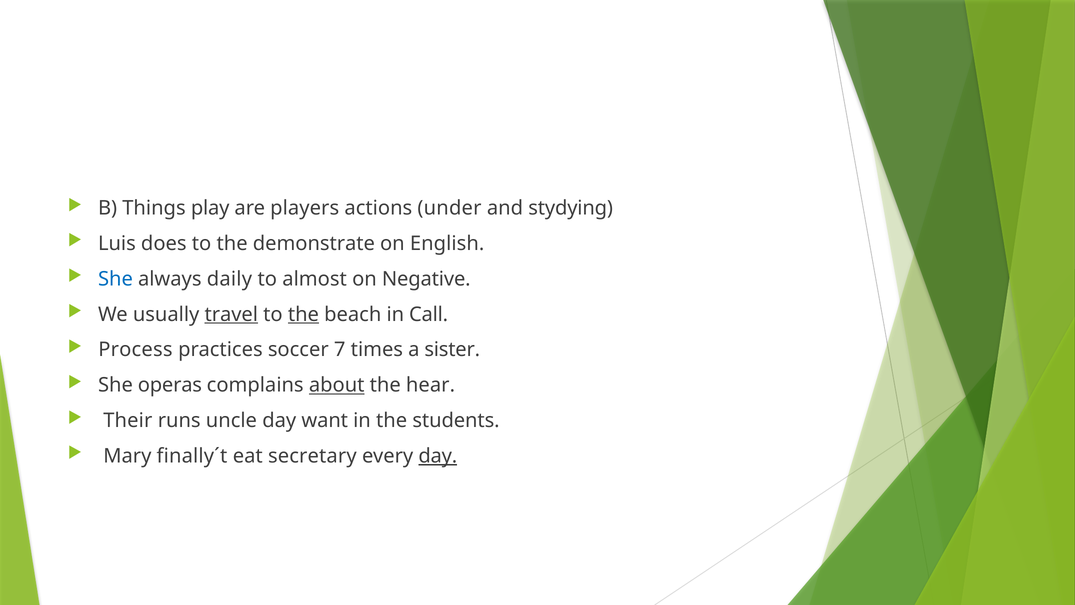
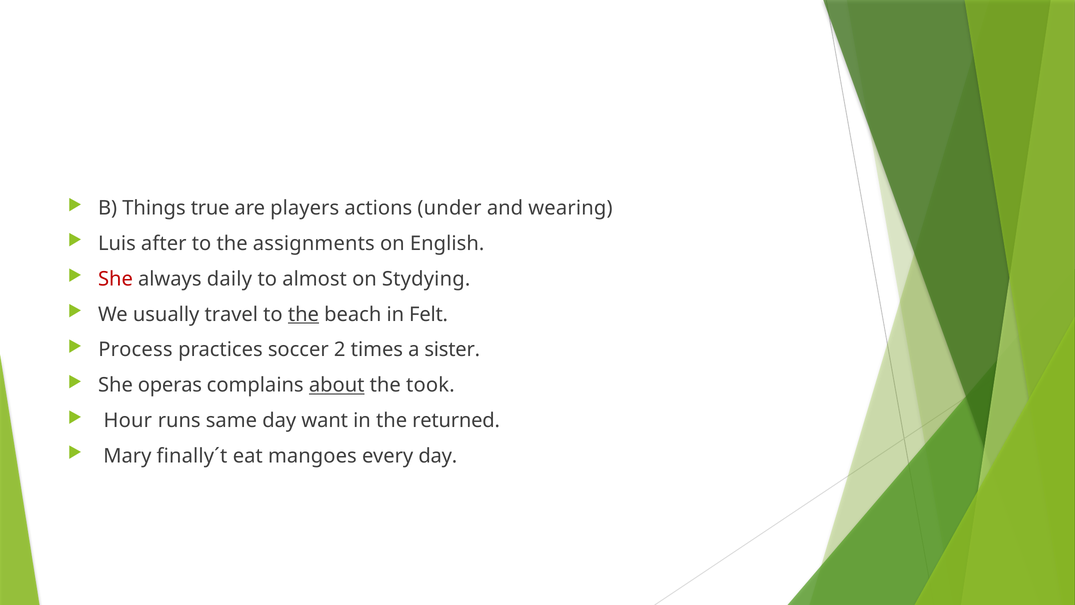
play: play -> true
stydying: stydying -> wearing
does: does -> after
demonstrate: demonstrate -> assignments
She at (115, 279) colour: blue -> red
Negative: Negative -> Stydying
travel underline: present -> none
Call: Call -> Felt
7: 7 -> 2
hear: hear -> took
Their: Their -> Hour
uncle: uncle -> same
students: students -> returned
secretary: secretary -> mangoes
day at (438, 456) underline: present -> none
